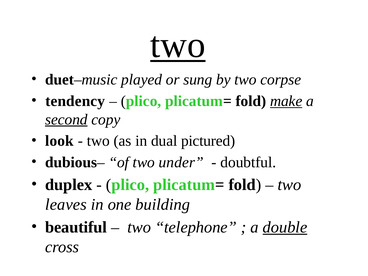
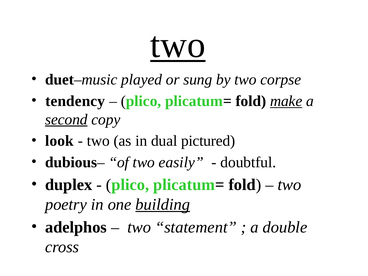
under: under -> easily
leaves: leaves -> poetry
building underline: none -> present
beautiful: beautiful -> adelphos
telephone: telephone -> statement
double underline: present -> none
